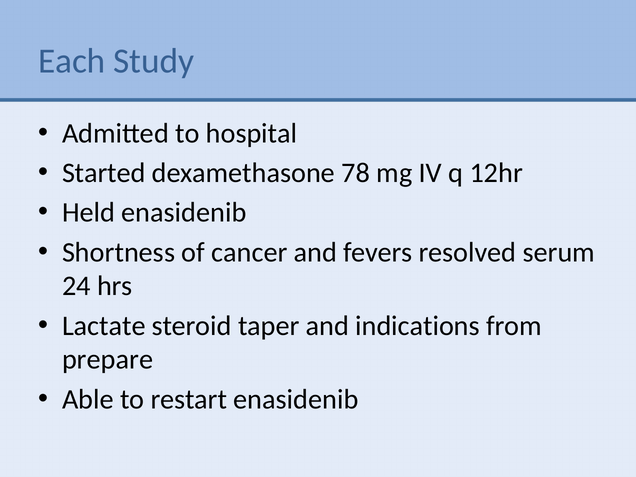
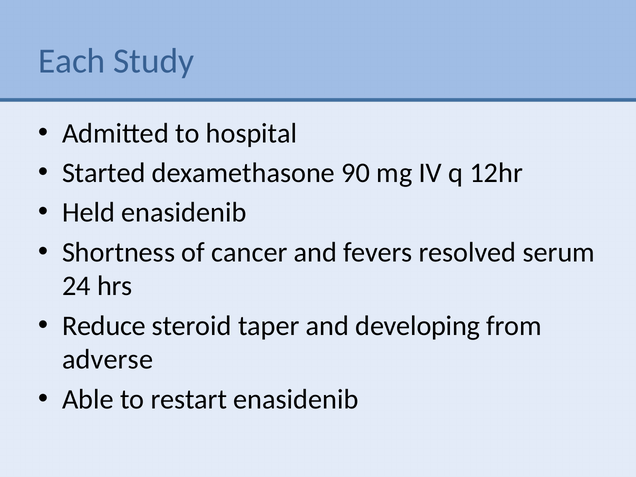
78: 78 -> 90
Lactate: Lactate -> Reduce
indications: indications -> developing
prepare: prepare -> adverse
